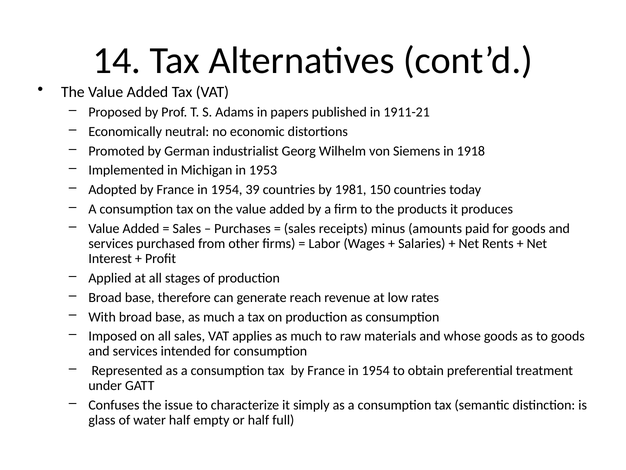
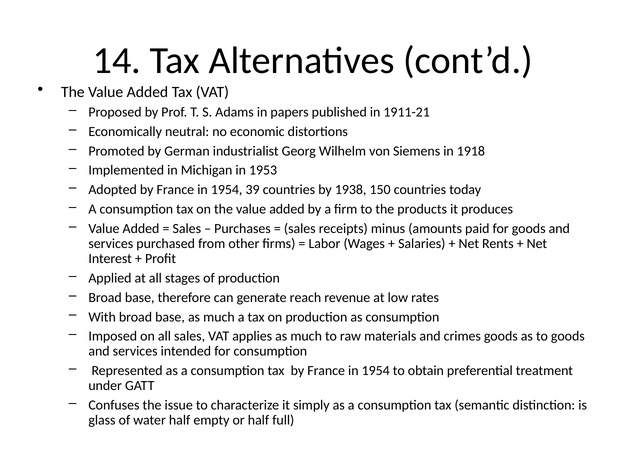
1981: 1981 -> 1938
whose: whose -> crimes
